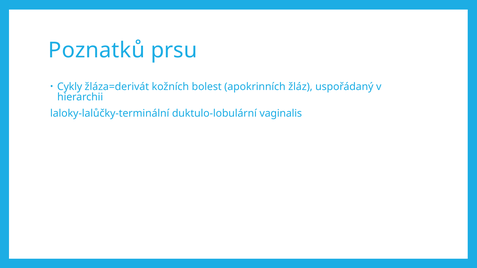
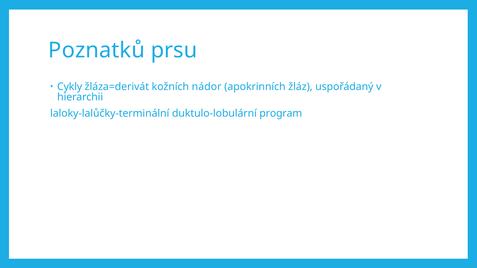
bolest: bolest -> nádor
vaginalis: vaginalis -> program
